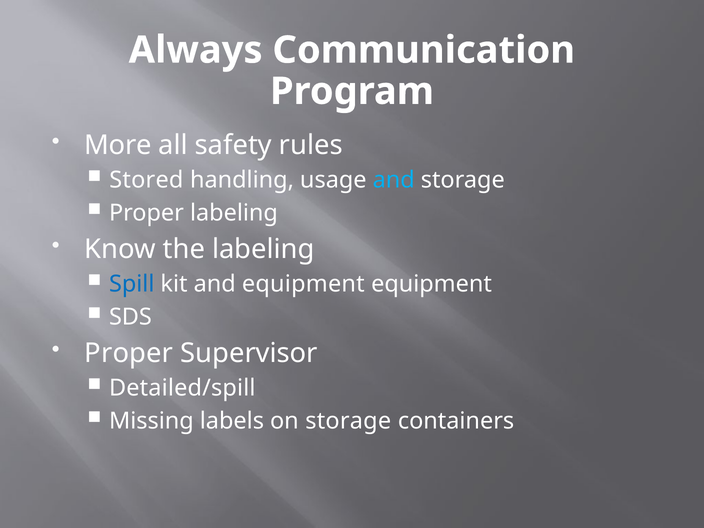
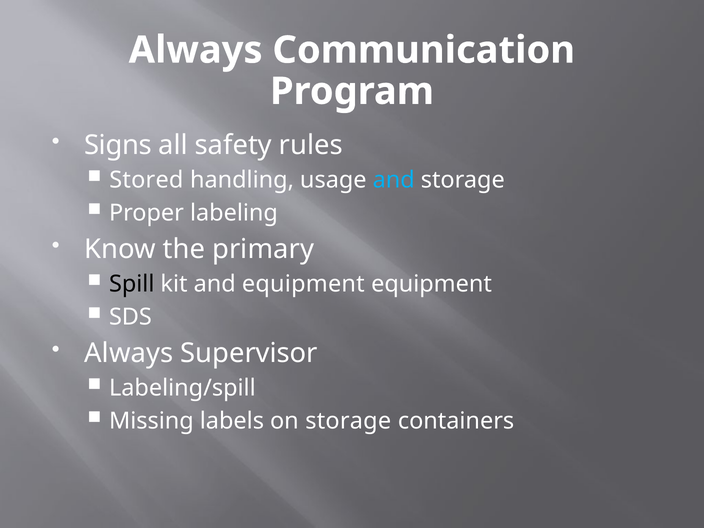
More: More -> Signs
the labeling: labeling -> primary
Spill colour: blue -> black
Proper at (129, 353): Proper -> Always
Detailed/spill: Detailed/spill -> Labeling/spill
